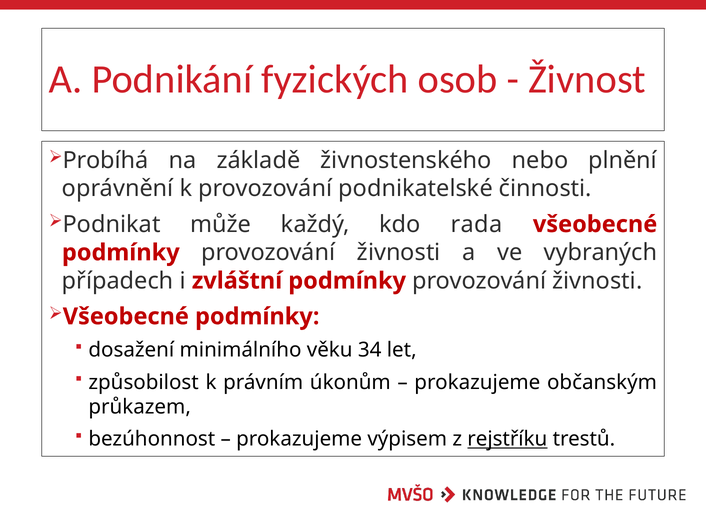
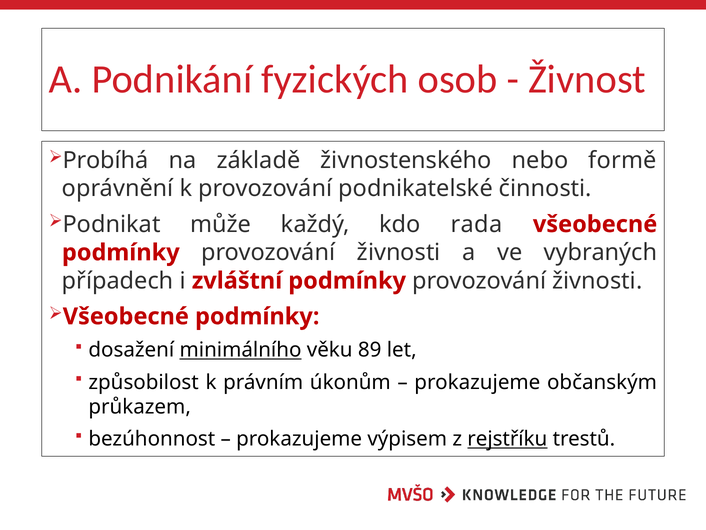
plnění: plnění -> formě
minimálního underline: none -> present
34: 34 -> 89
